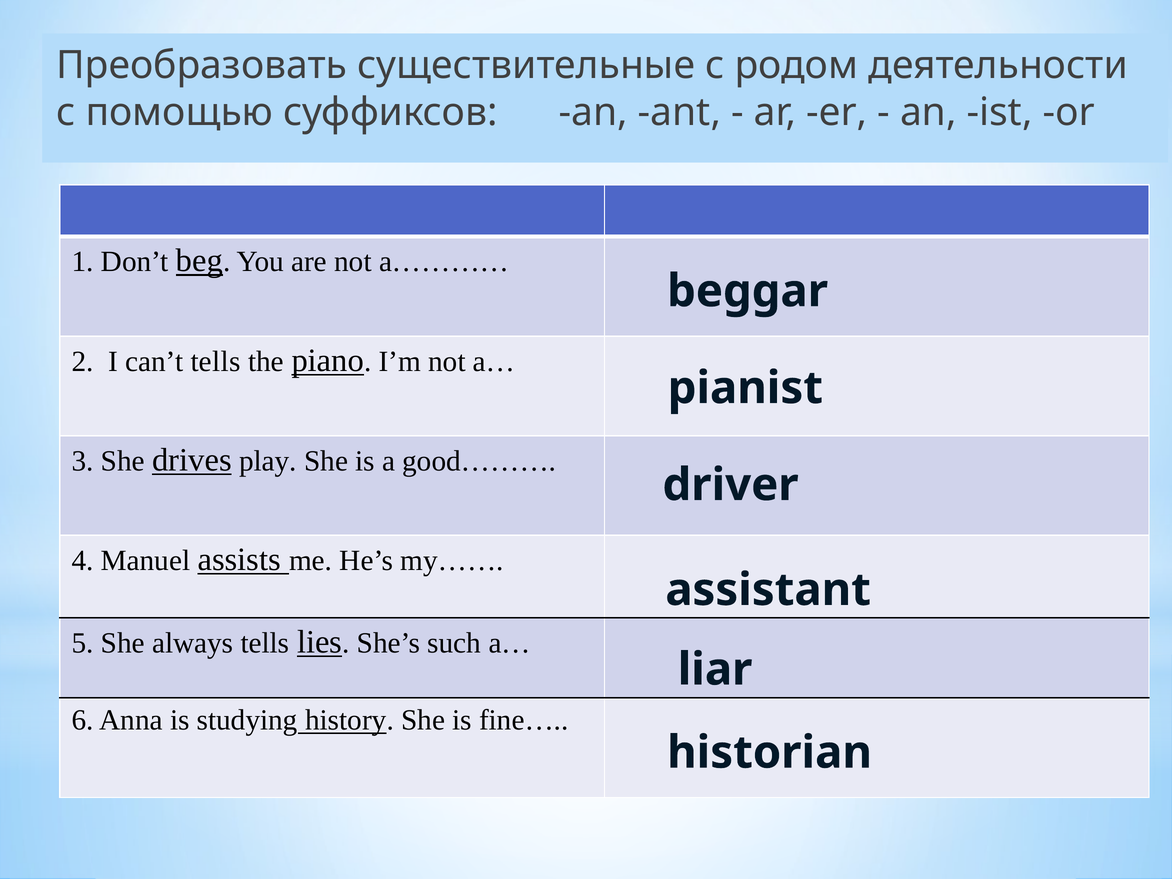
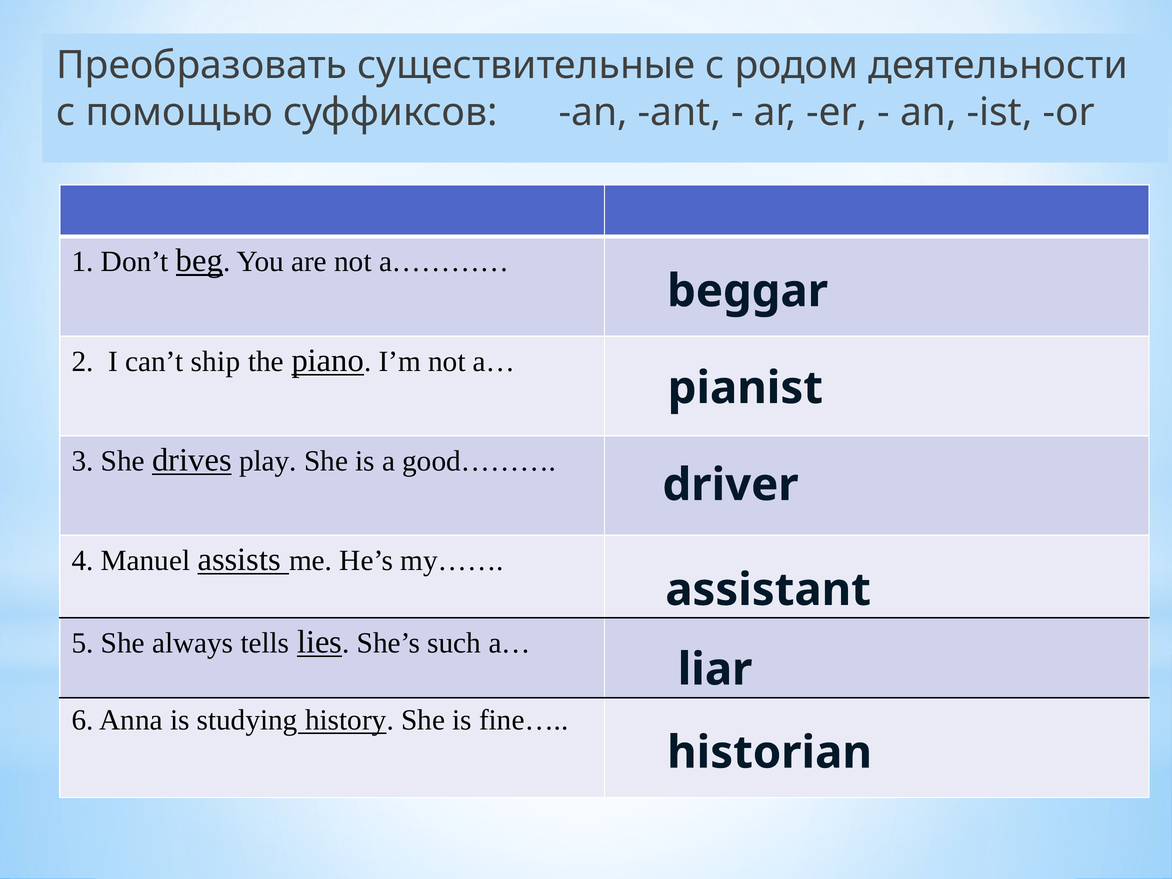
can’t tells: tells -> ship
